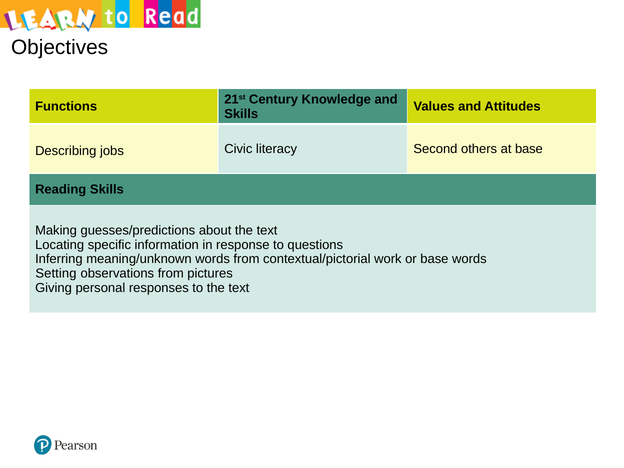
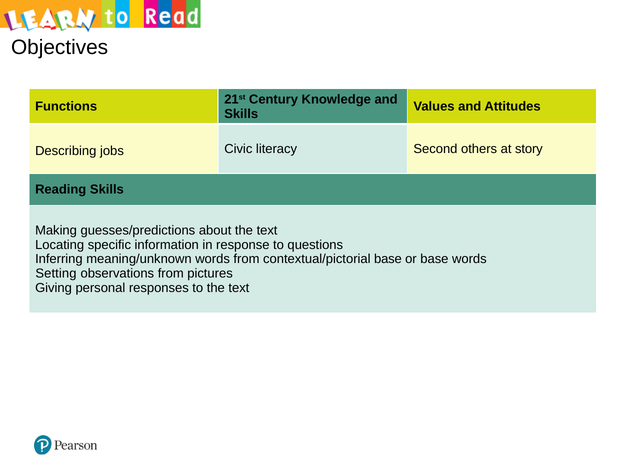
at base: base -> story
contextual/pictorial work: work -> base
